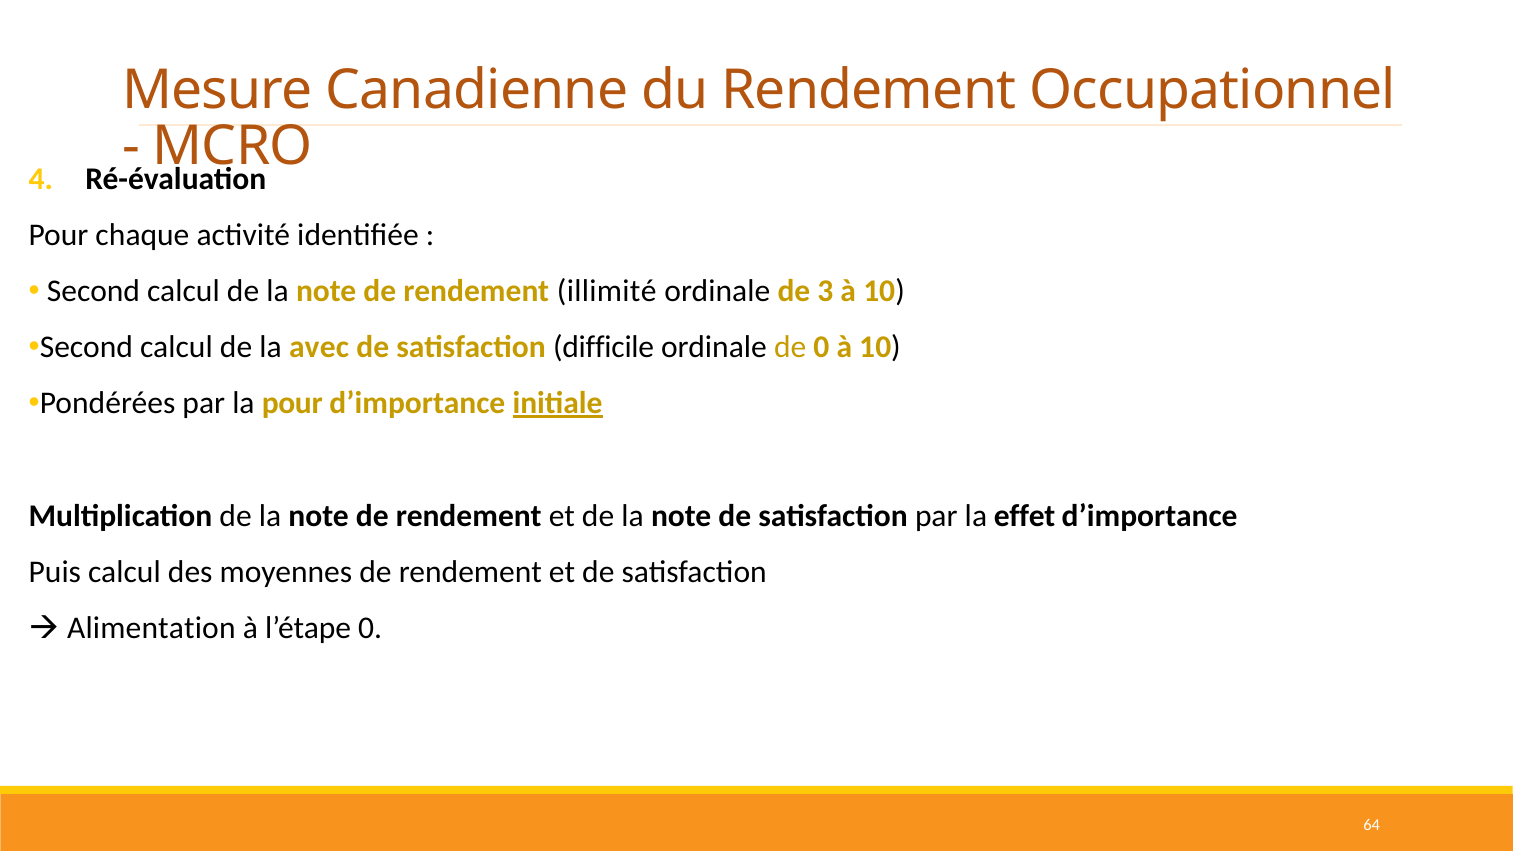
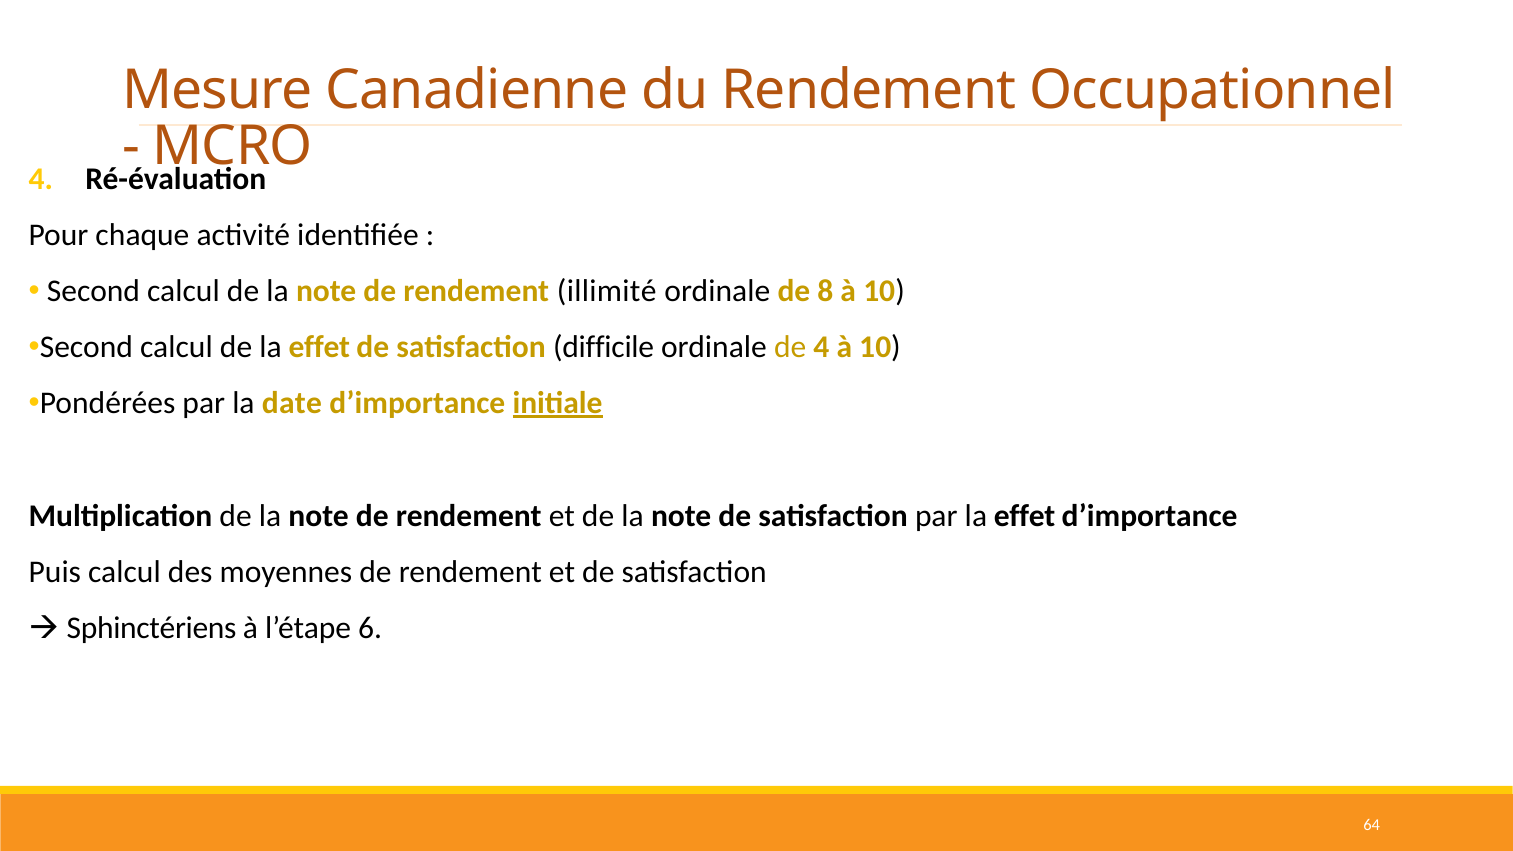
3: 3 -> 8
de la avec: avec -> effet
de 0: 0 -> 4
la pour: pour -> date
Alimentation: Alimentation -> Sphinctériens
l’étape 0: 0 -> 6
